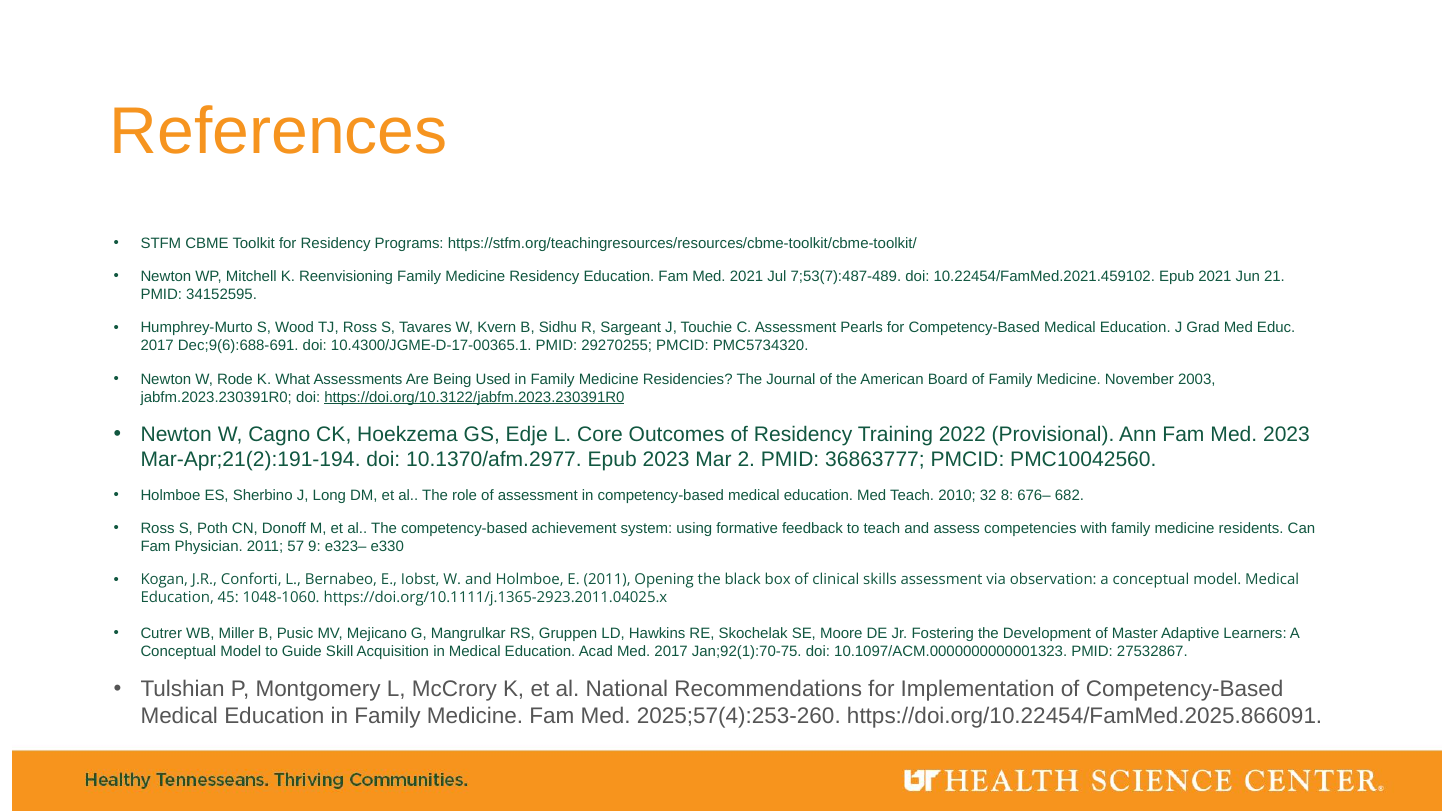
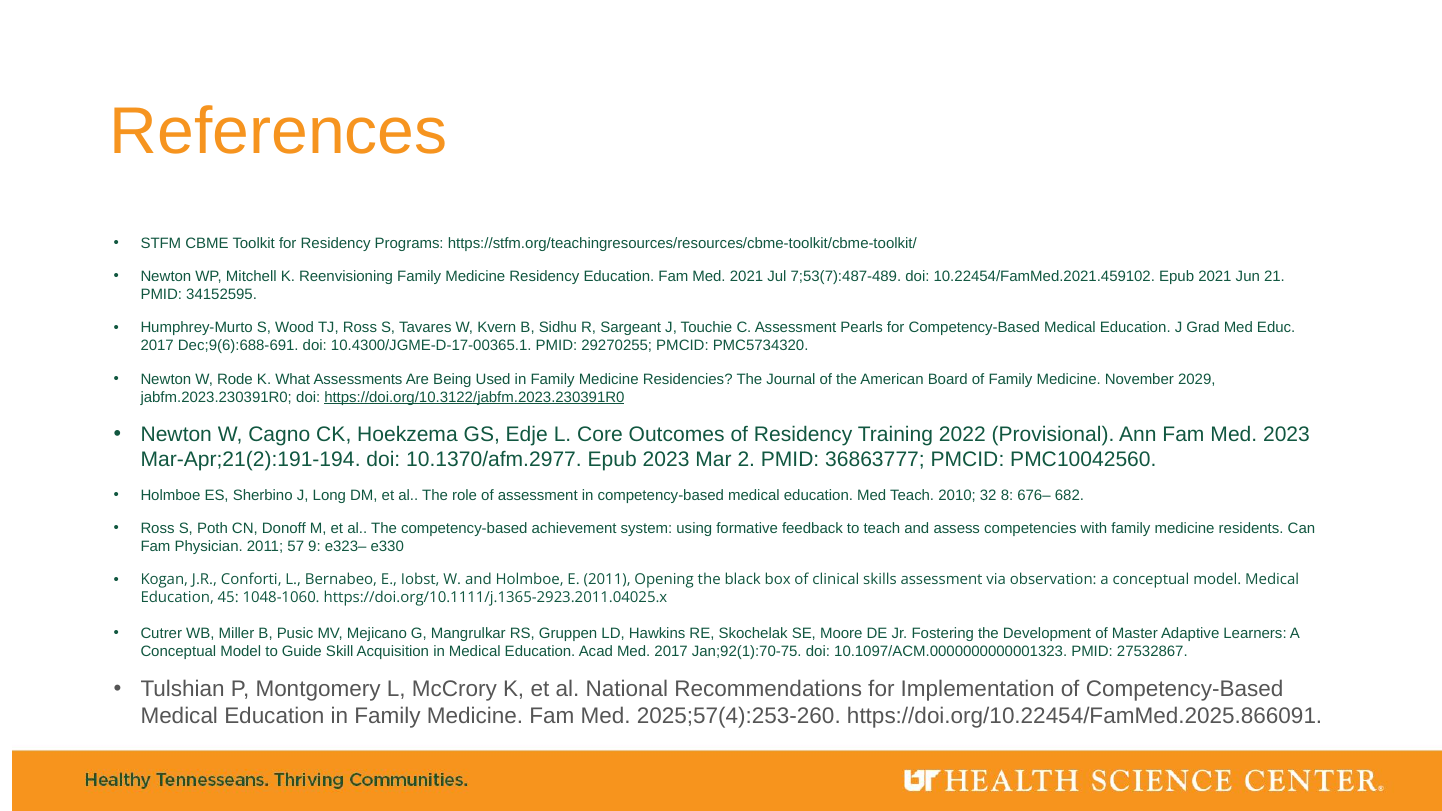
2003: 2003 -> 2029
